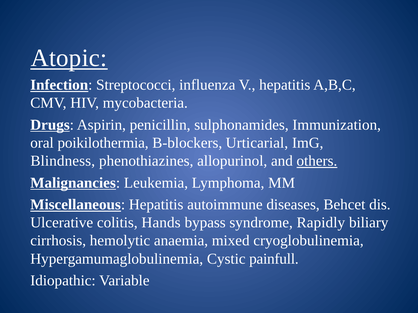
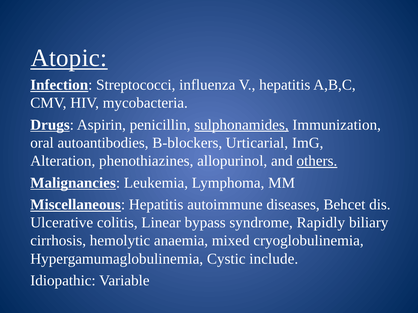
sulphonamides underline: none -> present
poikilothermia: poikilothermia -> autoantibodies
Blindness: Blindness -> Alteration
Hands: Hands -> Linear
painfull: painfull -> include
